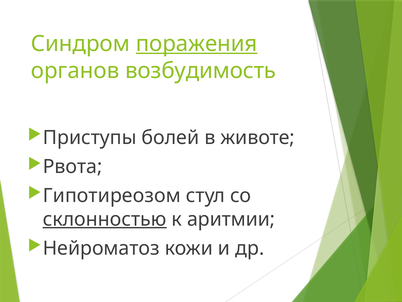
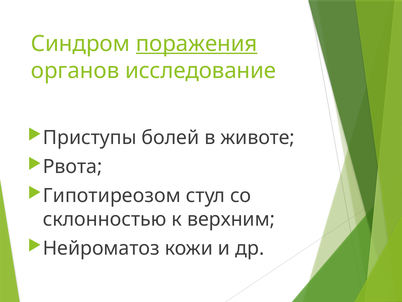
возбудимость: возбудимость -> исследование
склонностью underline: present -> none
аритмии: аритмии -> верхним
